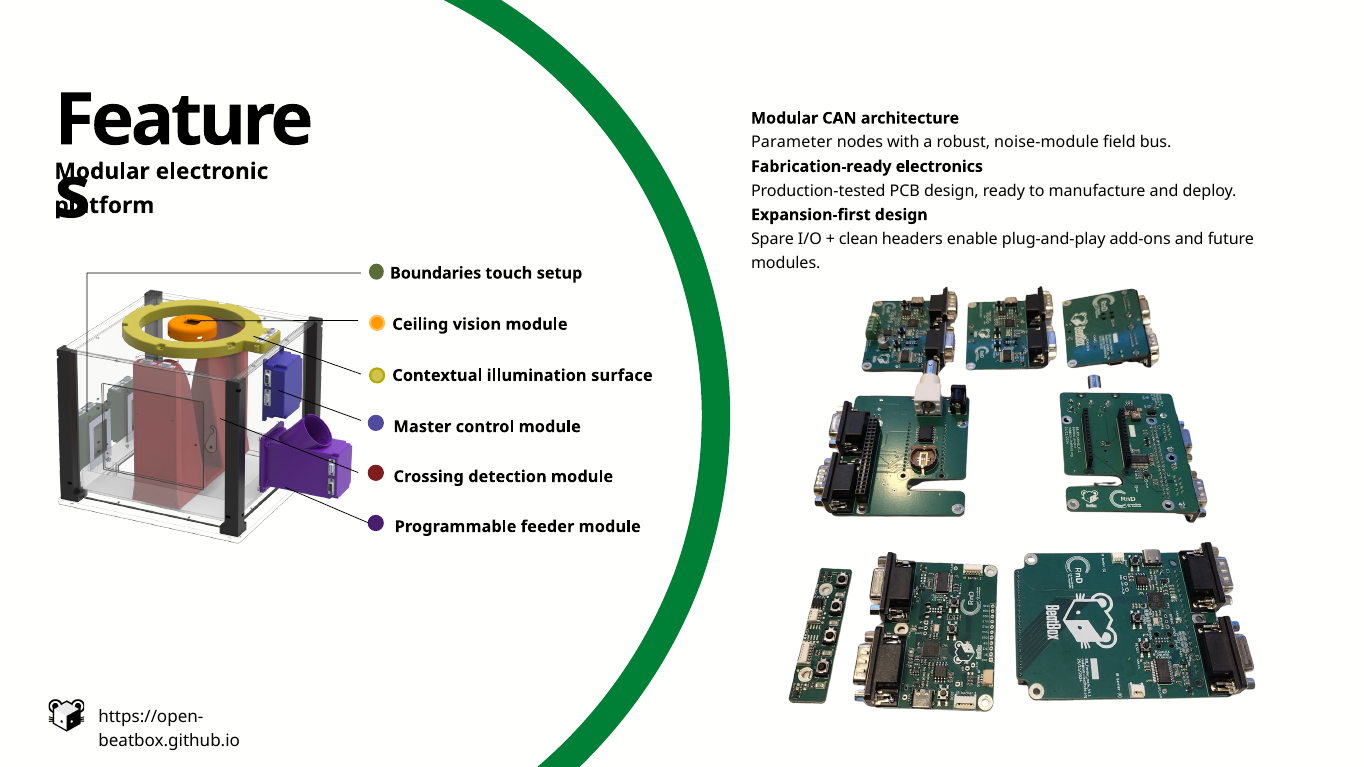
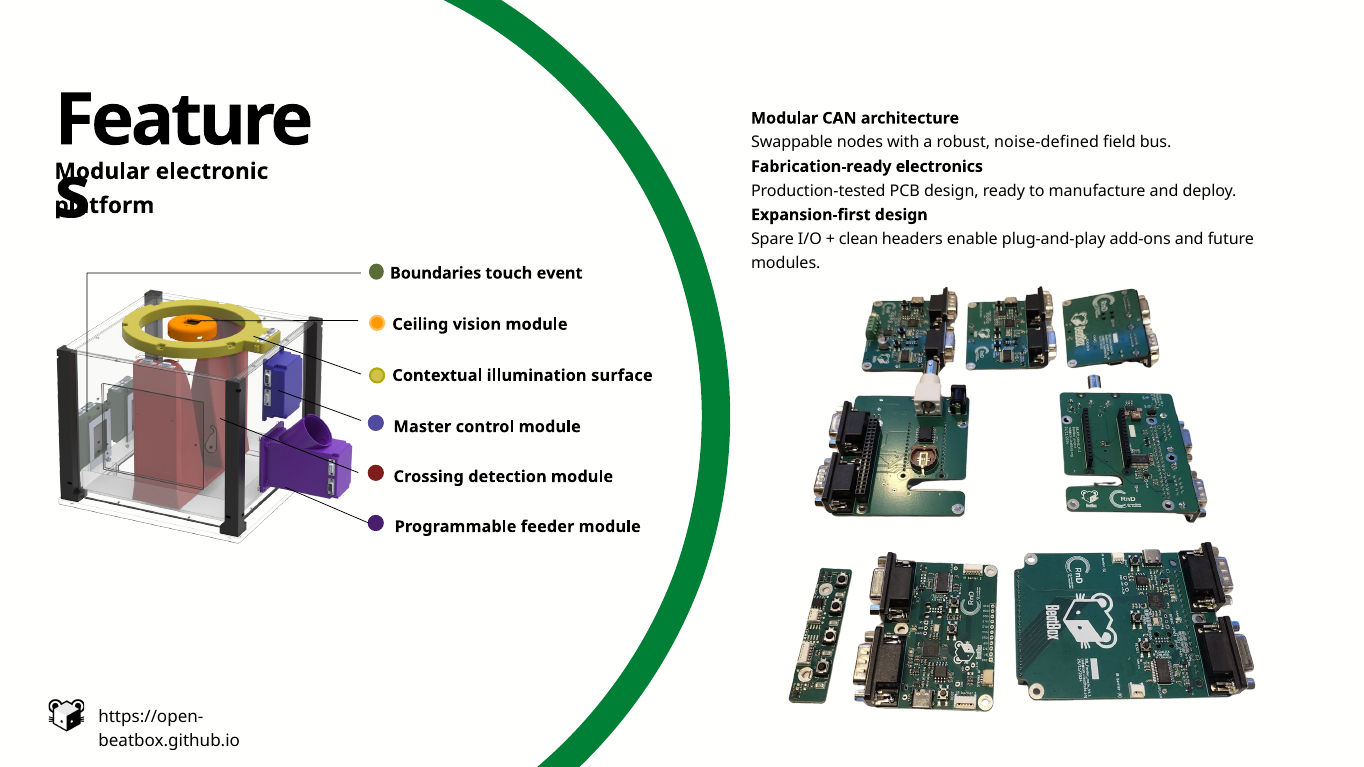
Parameter: Parameter -> Swappable
noise-module: noise-module -> noise-defined
setup: setup -> event
